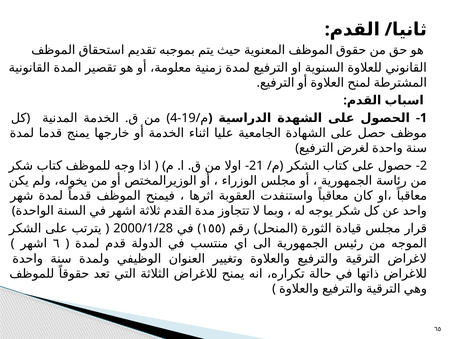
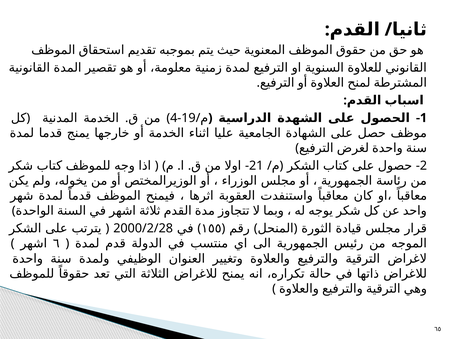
2000/1/28: 2000/1/28 -> 2000/2/28
